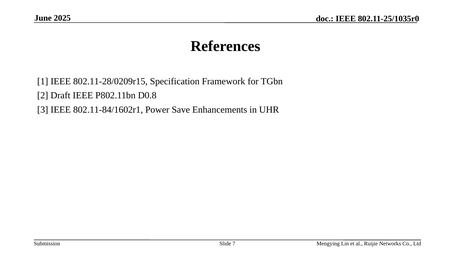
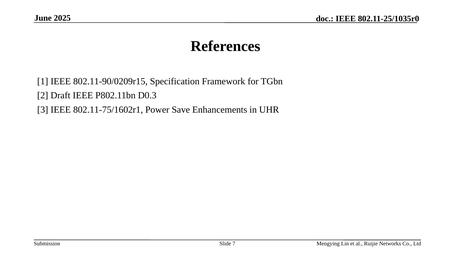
802.11-28/0209r15: 802.11-28/0209r15 -> 802.11-90/0209r15
D0.8: D0.8 -> D0.3
802.11-84/1602r1: 802.11-84/1602r1 -> 802.11-75/1602r1
